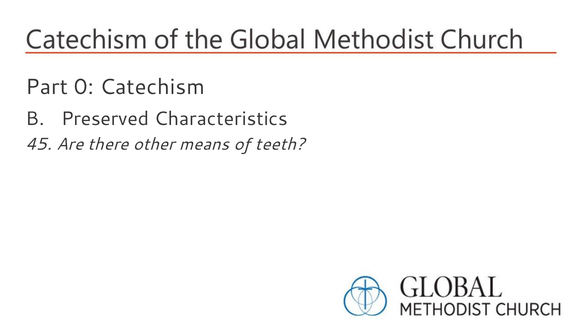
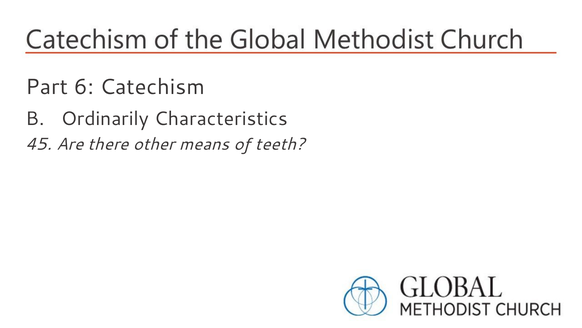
0: 0 -> 6
Preserved: Preserved -> Ordinarily
